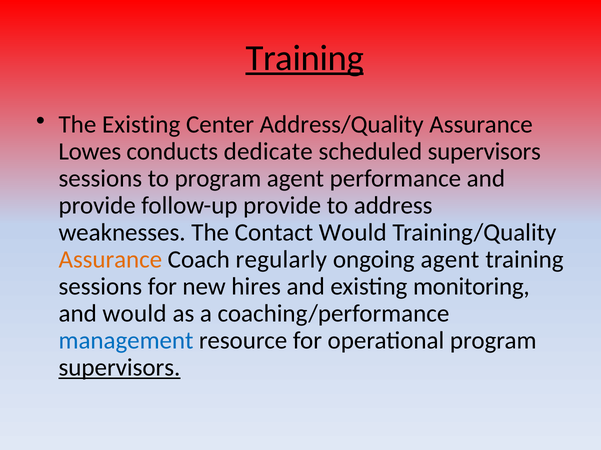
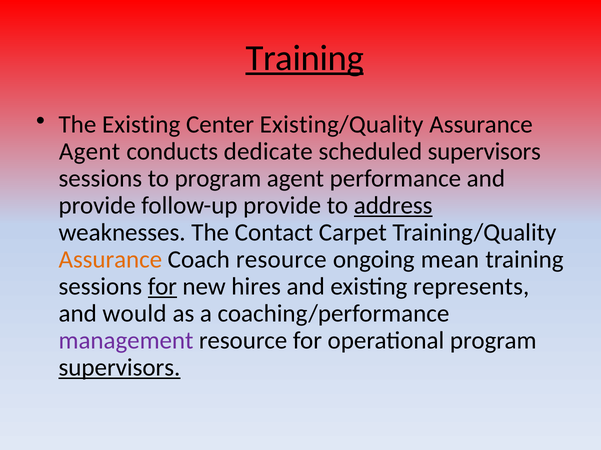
Address/Quality: Address/Quality -> Existing/Quality
Lowes at (90, 152): Lowes -> Agent
address underline: none -> present
Contact Would: Would -> Carpet
Coach regularly: regularly -> resource
ongoing agent: agent -> mean
for at (162, 287) underline: none -> present
monitoring: monitoring -> represents
management colour: blue -> purple
